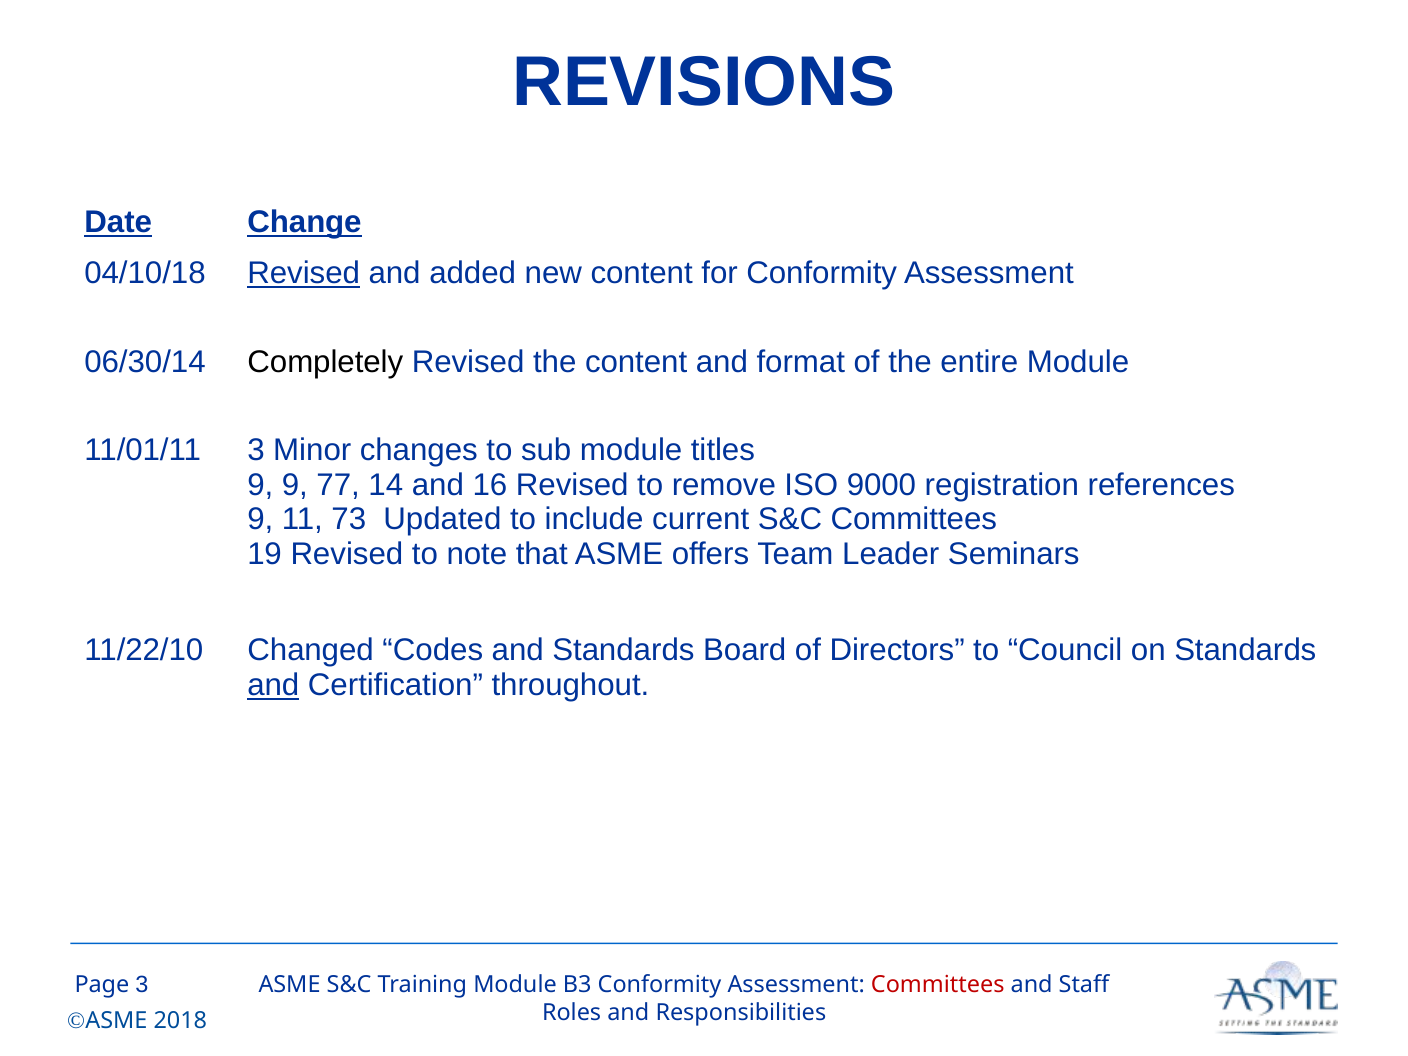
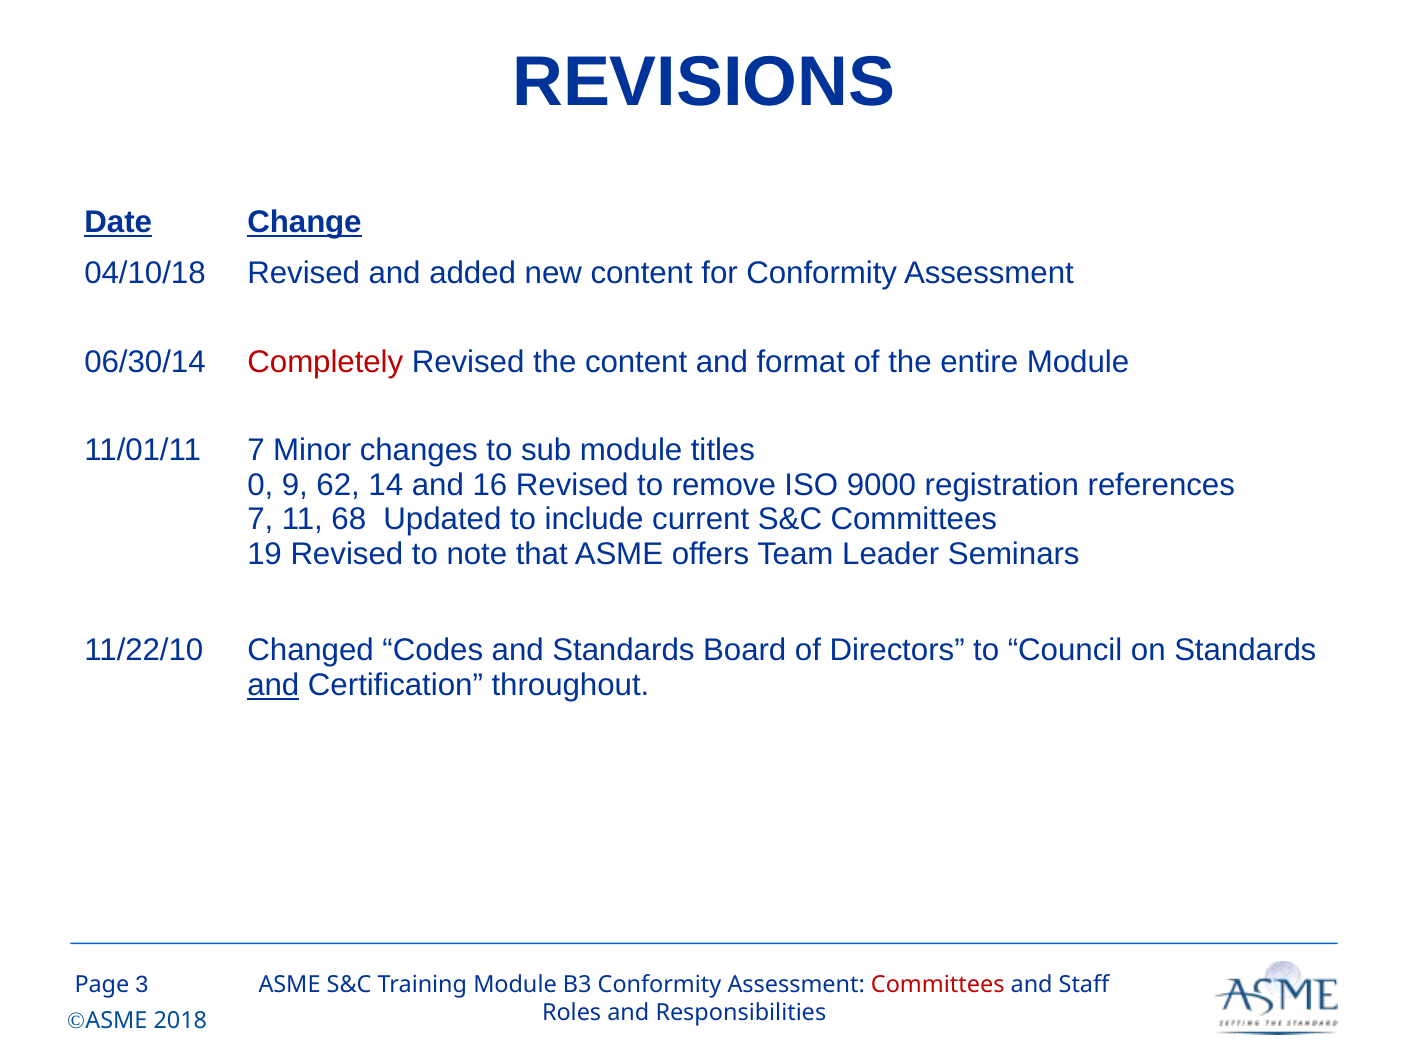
Revised at (304, 273) underline: present -> none
Completely colour: black -> red
11/01/11 3: 3 -> 7
9 at (260, 485): 9 -> 0
77: 77 -> 62
9 at (260, 520): 9 -> 7
73: 73 -> 68
